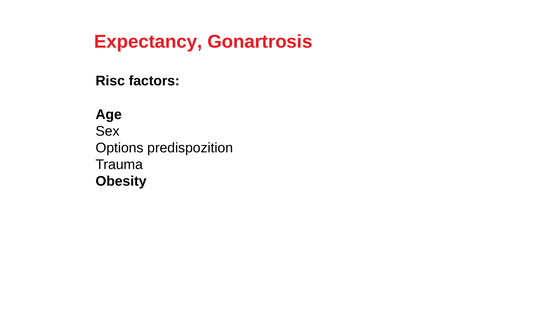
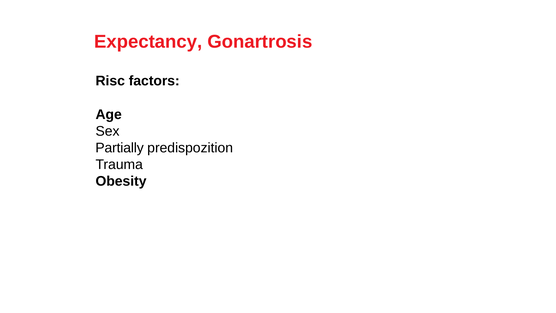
Options: Options -> Partially
